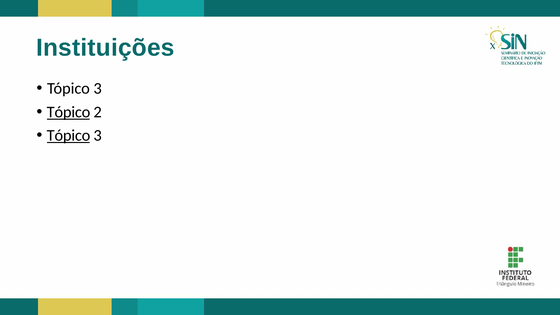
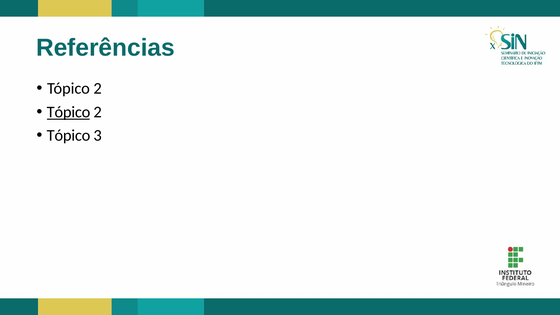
Instituições: Instituições -> Referências
3 at (98, 89): 3 -> 2
Tópico at (69, 136) underline: present -> none
